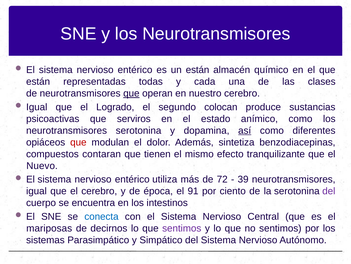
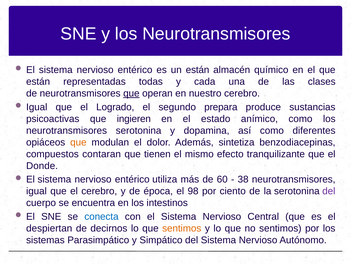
colocan: colocan -> prepara
serviros: serviros -> ingieren
así underline: present -> none
que at (78, 142) colour: red -> orange
Nuevo: Nuevo -> Donde
72: 72 -> 60
39: 39 -> 38
91: 91 -> 98
mariposas: mariposas -> despiertan
sentimos at (182, 228) colour: purple -> orange
